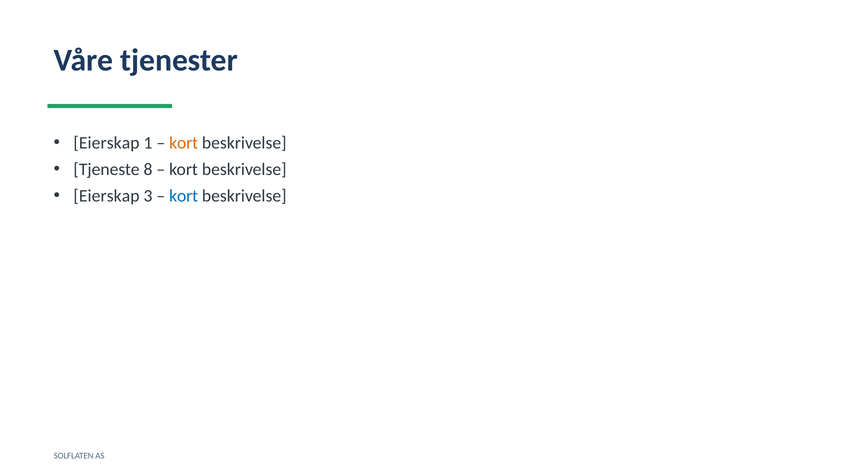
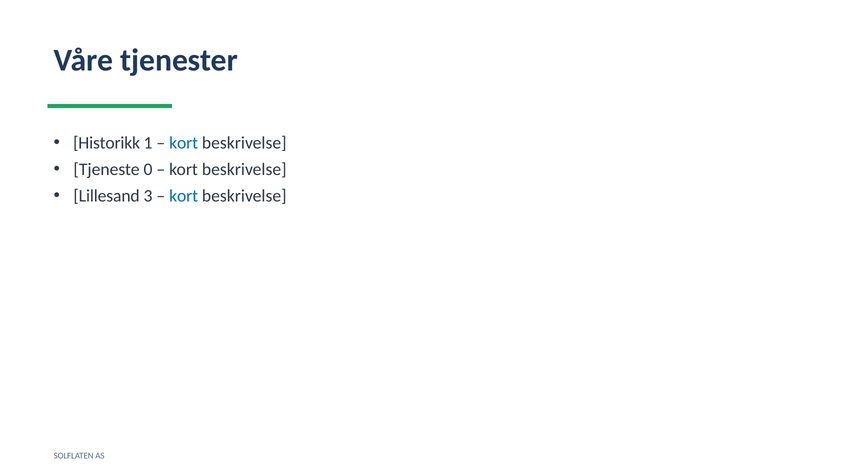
Eierskap at (107, 143): Eierskap -> Historikk
kort at (184, 143) colour: orange -> blue
8: 8 -> 0
Eierskap at (107, 196): Eierskap -> Lillesand
